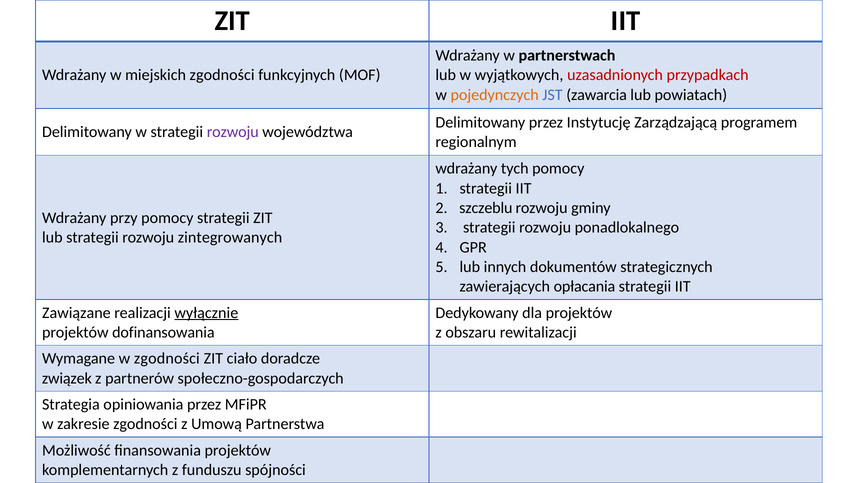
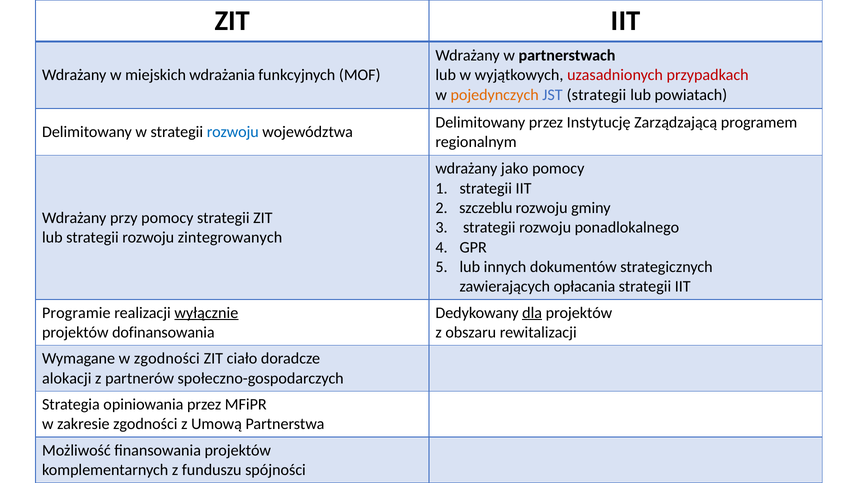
miejskich zgodności: zgodności -> wdrażania
JST zawarcia: zawarcia -> strategii
rozwoju at (233, 132) colour: purple -> blue
tych: tych -> jako
Zawiązane: Zawiązane -> Programie
dla underline: none -> present
związek: związek -> alokacji
